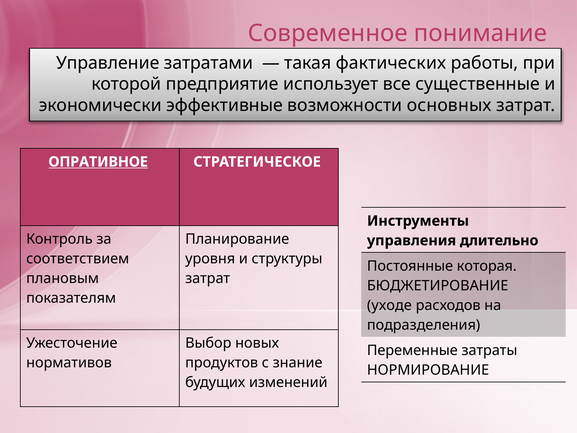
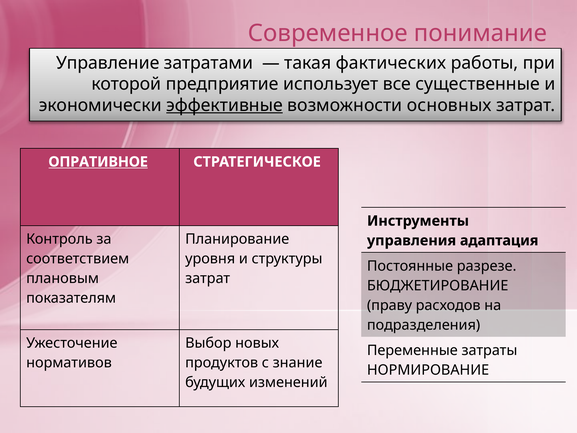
эффективные underline: none -> present
длительно: длительно -> адаптация
которая: которая -> разрезе
уходе: уходе -> праву
